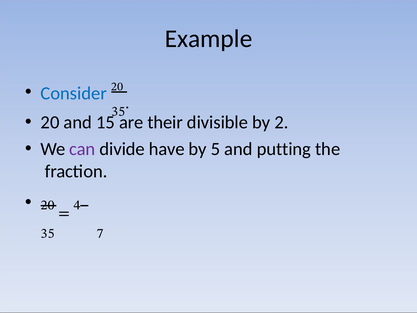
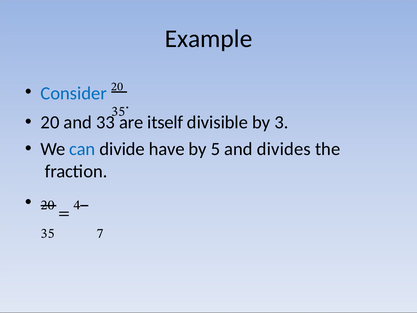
15: 15 -> 33
their: their -> itself
2: 2 -> 3
can colour: purple -> blue
putting: putting -> divides
